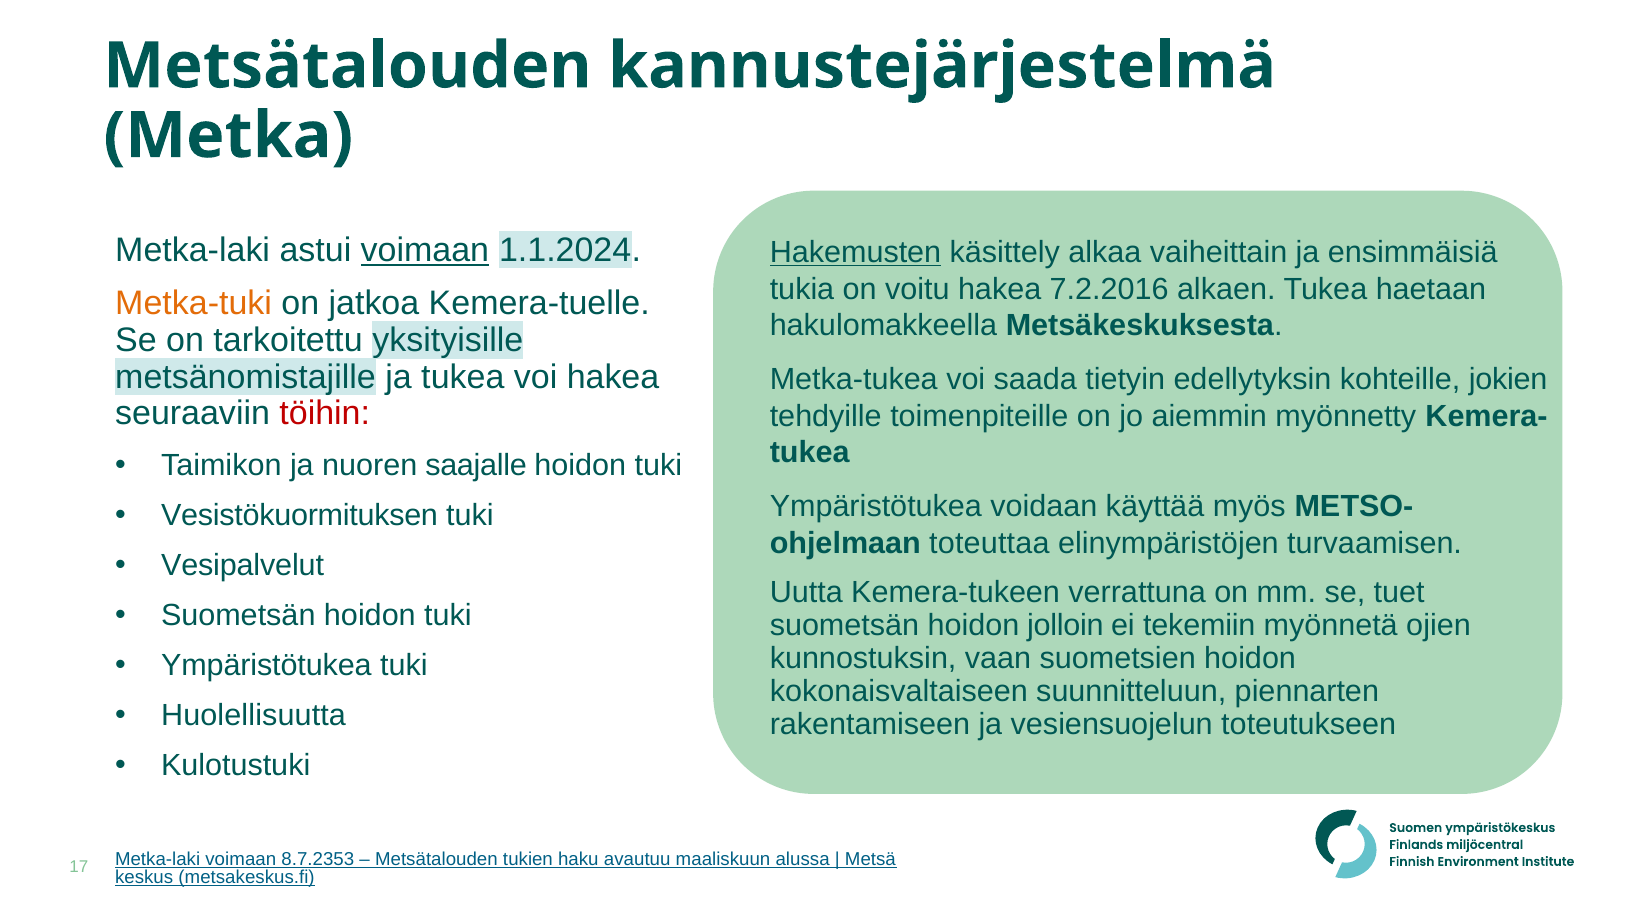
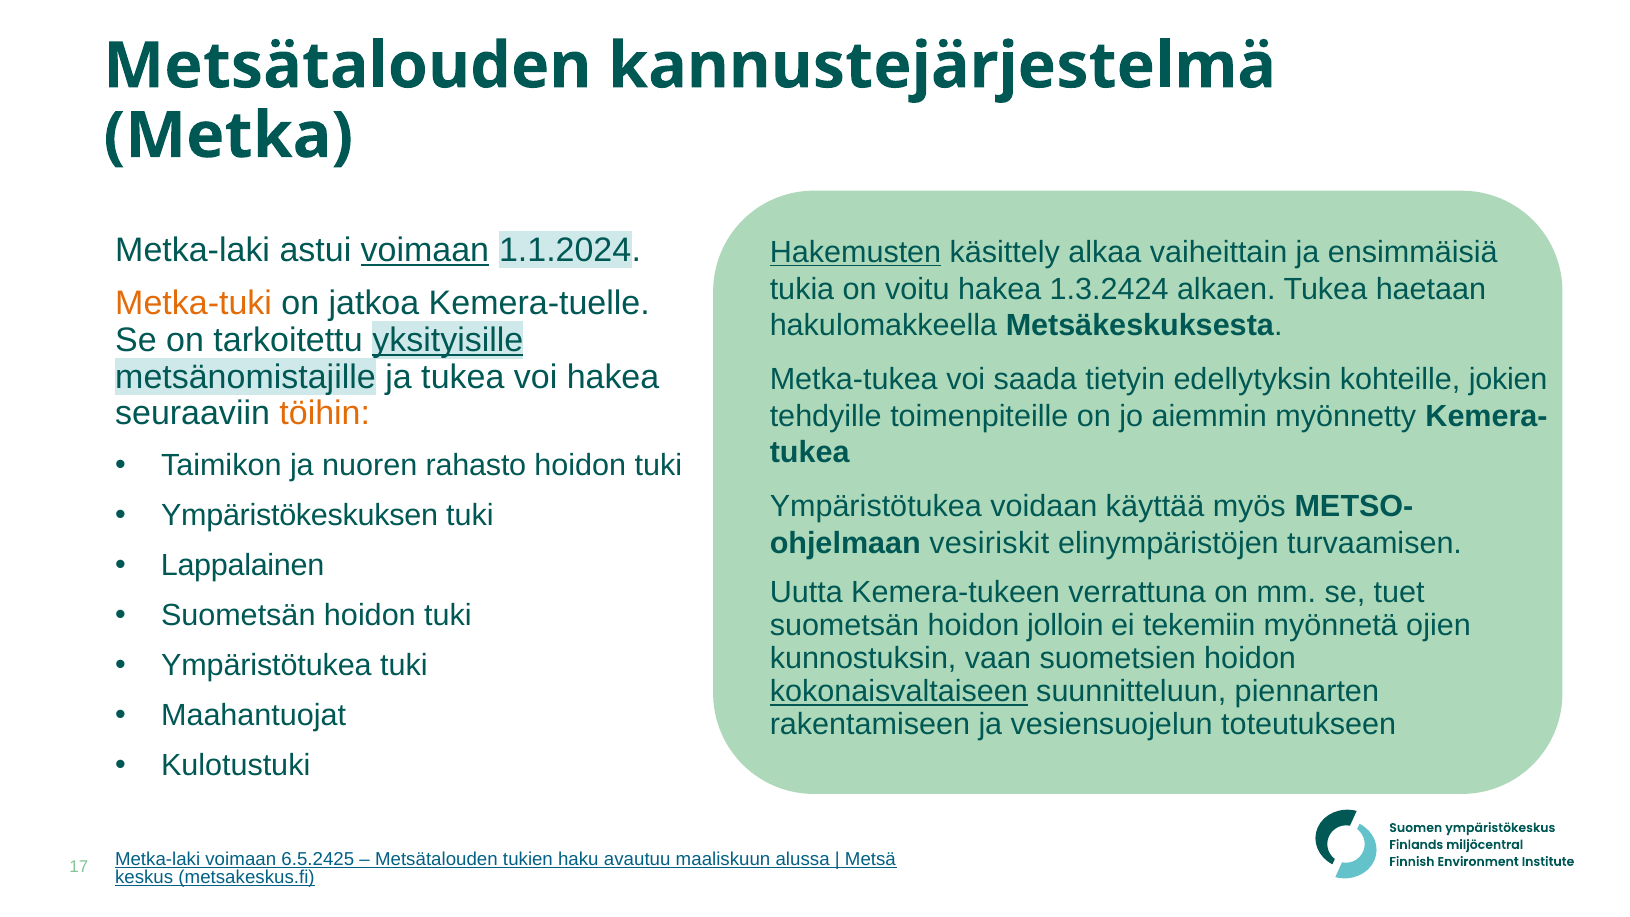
7.2.2016: 7.2.2016 -> 1.3.2424
yksityisille underline: none -> present
töihin colour: red -> orange
saajalle: saajalle -> rahasto
Vesistökuormituksen: Vesistökuormituksen -> Ympäristökeskuksen
toteuttaa: toteuttaa -> vesiriskit
Vesipalvelut: Vesipalvelut -> Lappalainen
kokonaisvaltaiseen underline: none -> present
Huolellisuutta: Huolellisuutta -> Maahantuojat
8.7.2353: 8.7.2353 -> 6.5.2425
